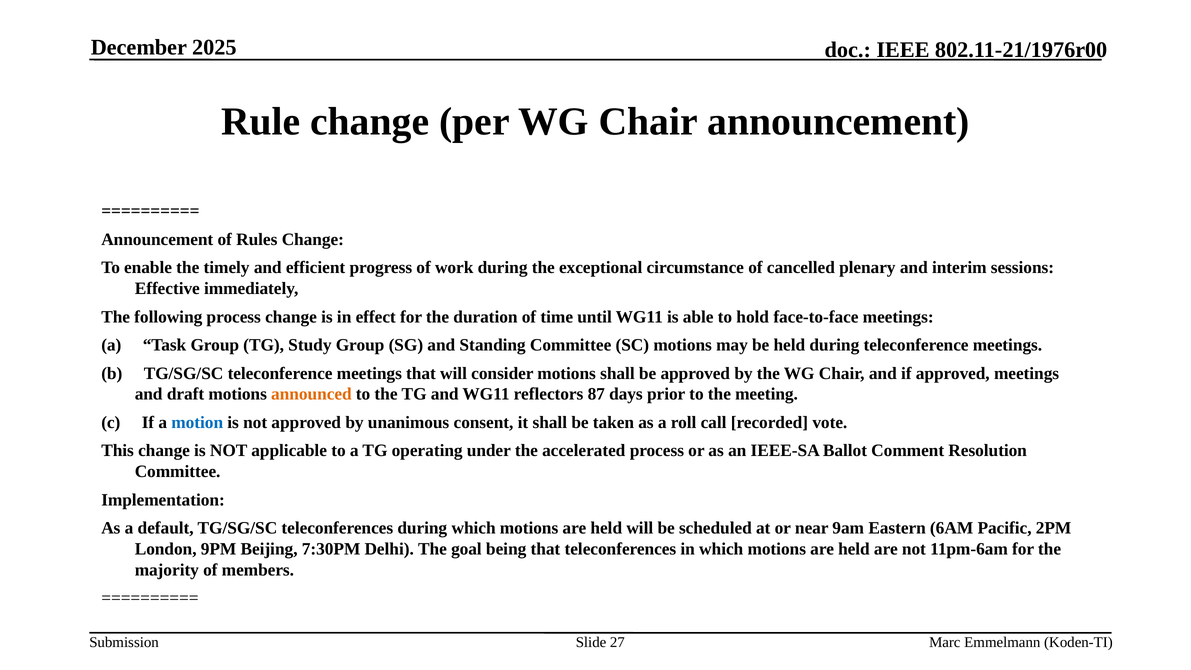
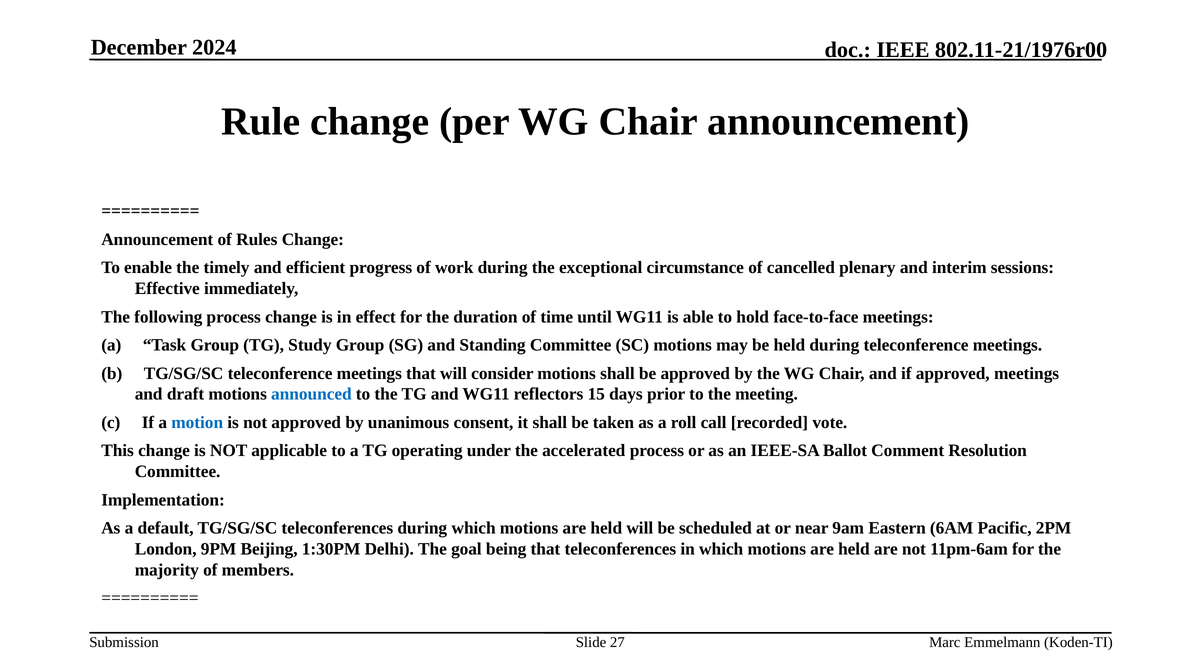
2025: 2025 -> 2024
announced colour: orange -> blue
87: 87 -> 15
7:30PM: 7:30PM -> 1:30PM
